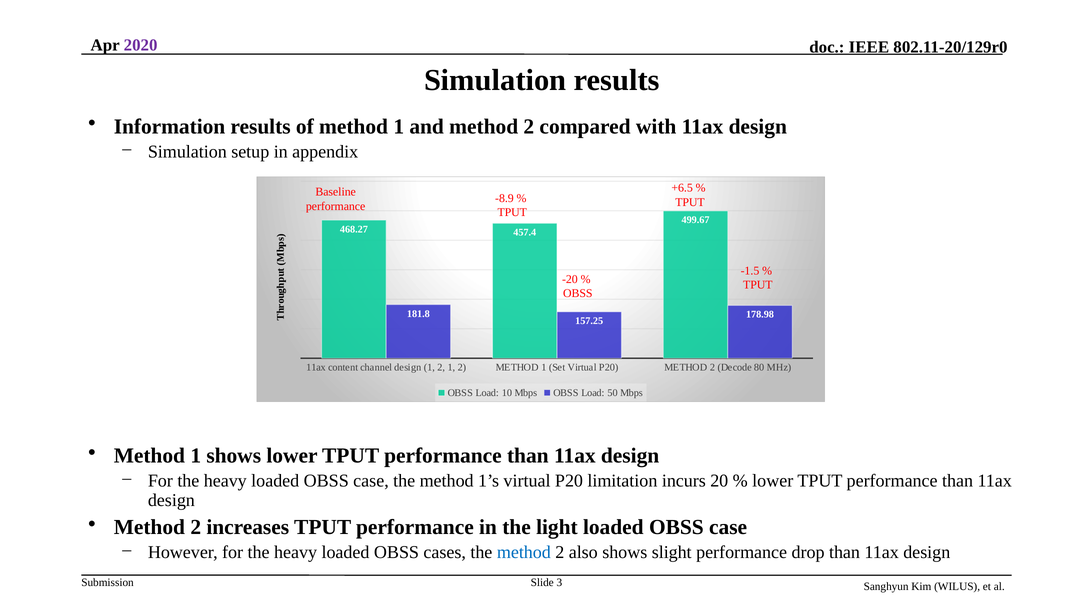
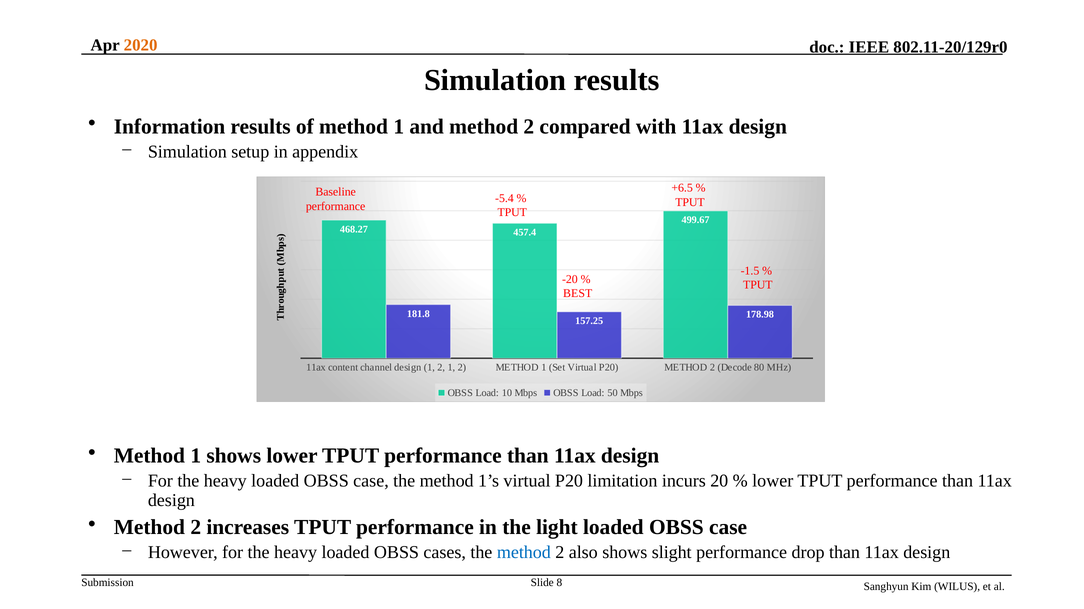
2020 colour: purple -> orange
-8.9: -8.9 -> -5.4
OBSS at (578, 294): OBSS -> BEST
3: 3 -> 8
